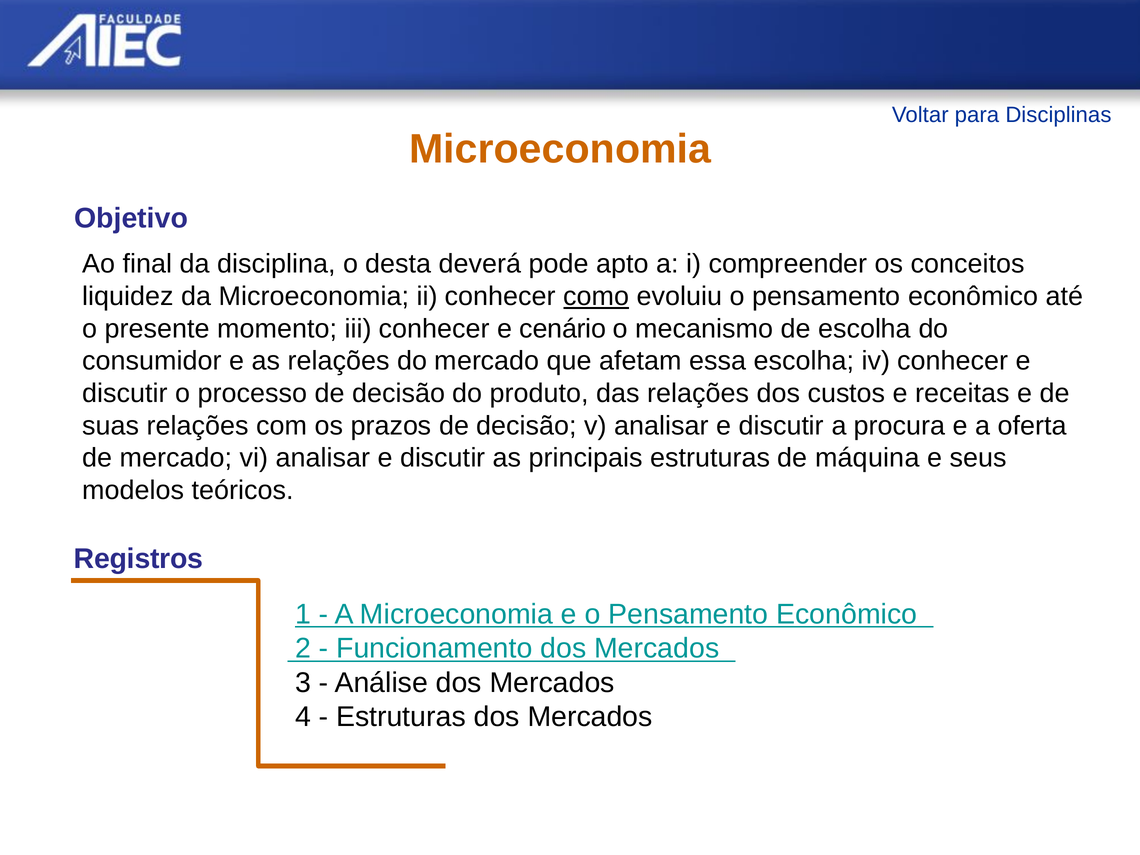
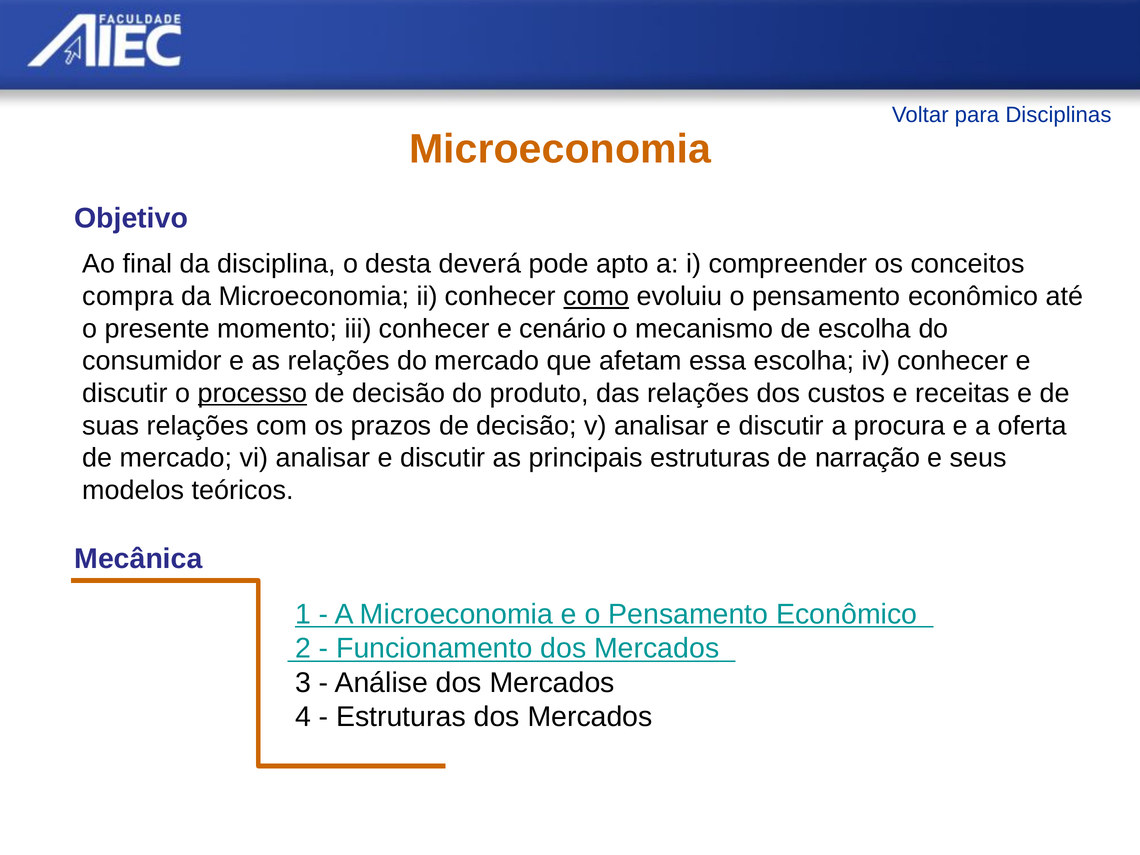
liquidez: liquidez -> compra
processo underline: none -> present
máquina: máquina -> narração
Registros: Registros -> Mecânica
